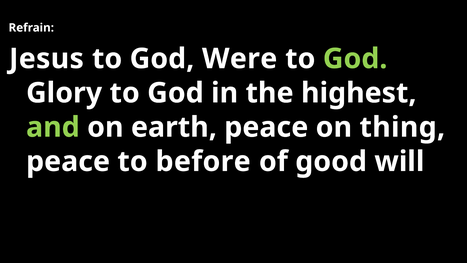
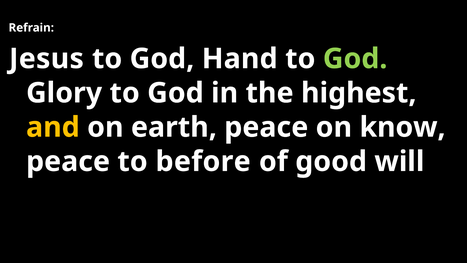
Were: Were -> Hand
and colour: light green -> yellow
thing: thing -> know
